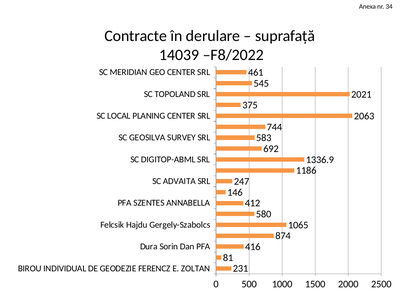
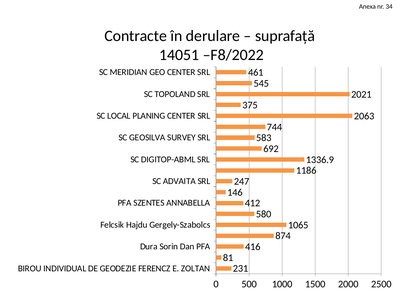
14039: 14039 -> 14051
